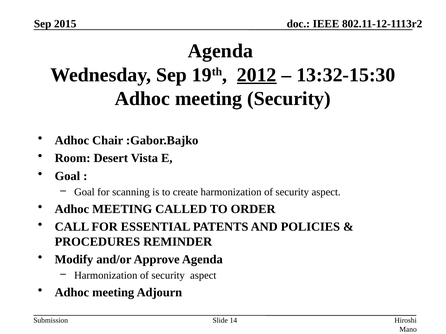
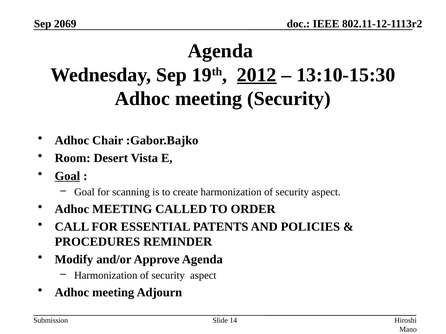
2015: 2015 -> 2069
13:32-15:30: 13:32-15:30 -> 13:10-15:30
Goal at (67, 176) underline: none -> present
